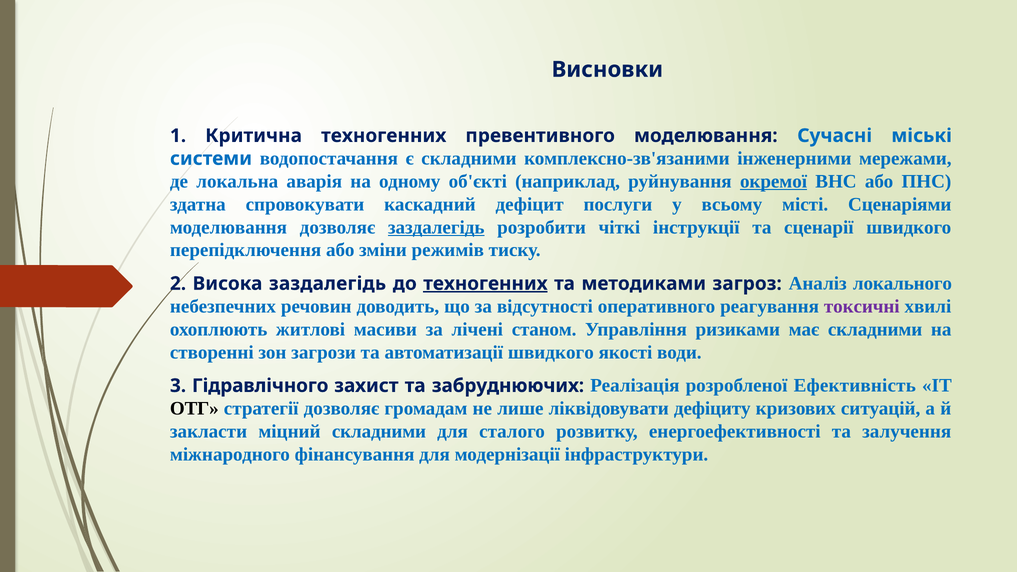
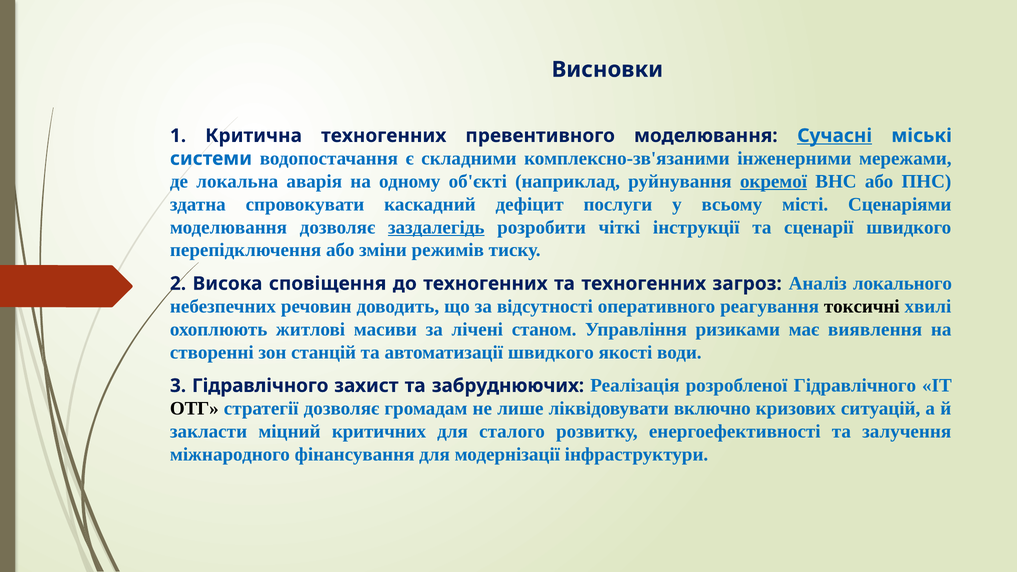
Сучасні underline: none -> present
Висока заздалегідь: заздалегідь -> сповіщення
техногенних at (485, 284) underline: present -> none
та методиками: методиками -> техногенних
токсичні colour: purple -> black
має складними: складними -> виявлення
загрози: загрози -> станцій
розробленої Ефективність: Ефективність -> Гідравлічного
дефіциту: дефіциту -> включно
міцний складними: складними -> критичних
